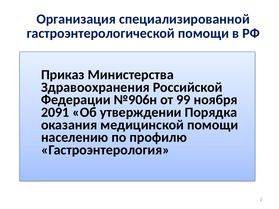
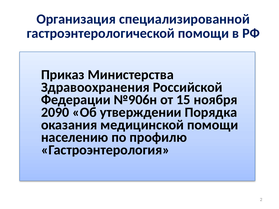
99: 99 -> 15
2091: 2091 -> 2090
